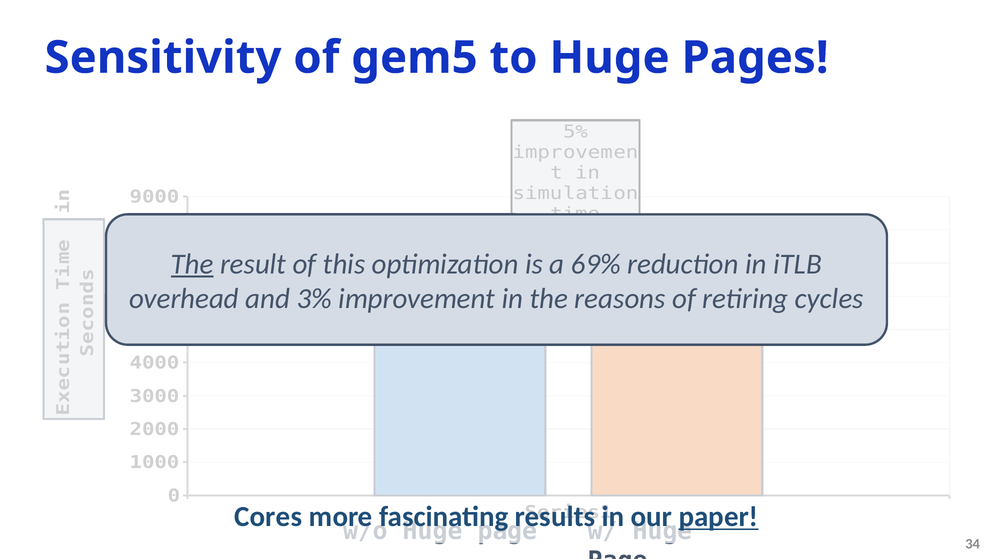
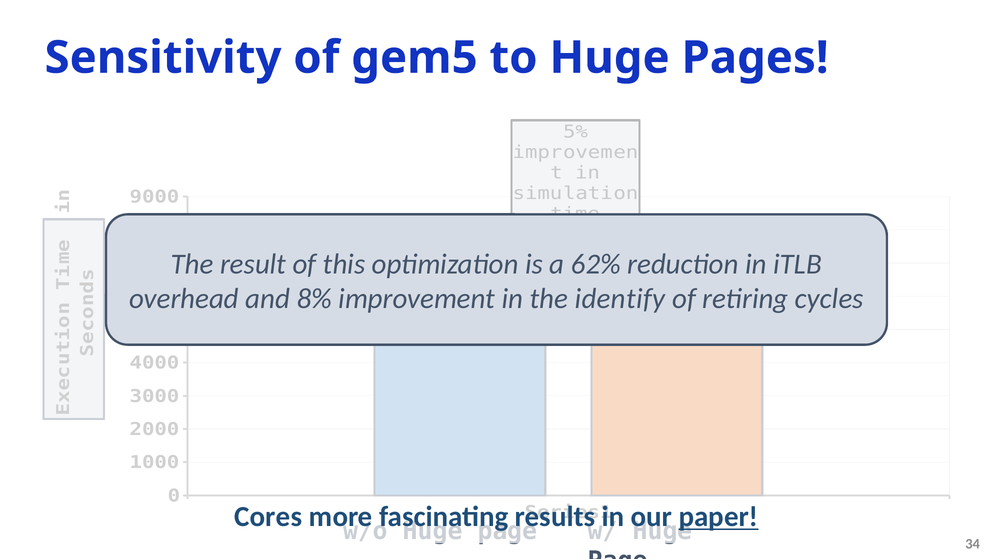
The at (192, 264) underline: present -> none
69%: 69% -> 62%
3%: 3% -> 8%
reasons: reasons -> identify
